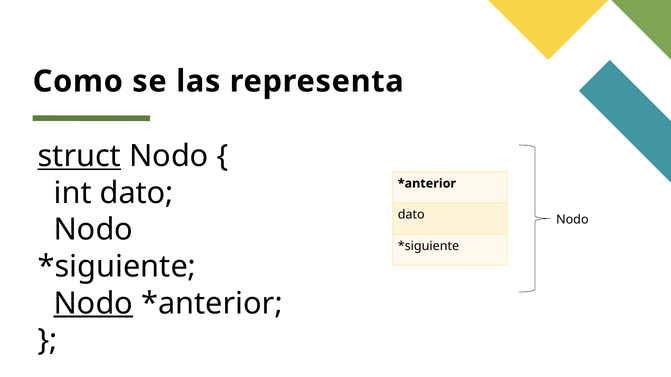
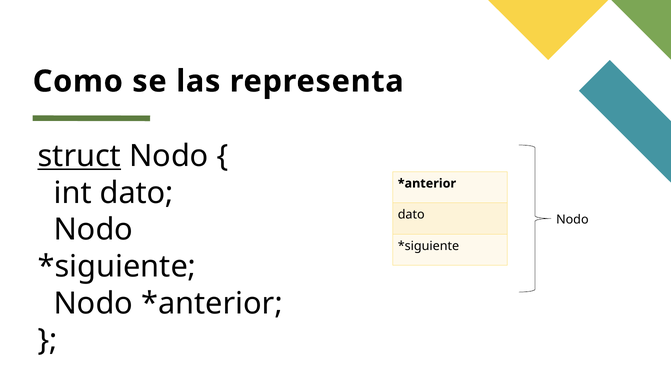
Nodo at (93, 304) underline: present -> none
